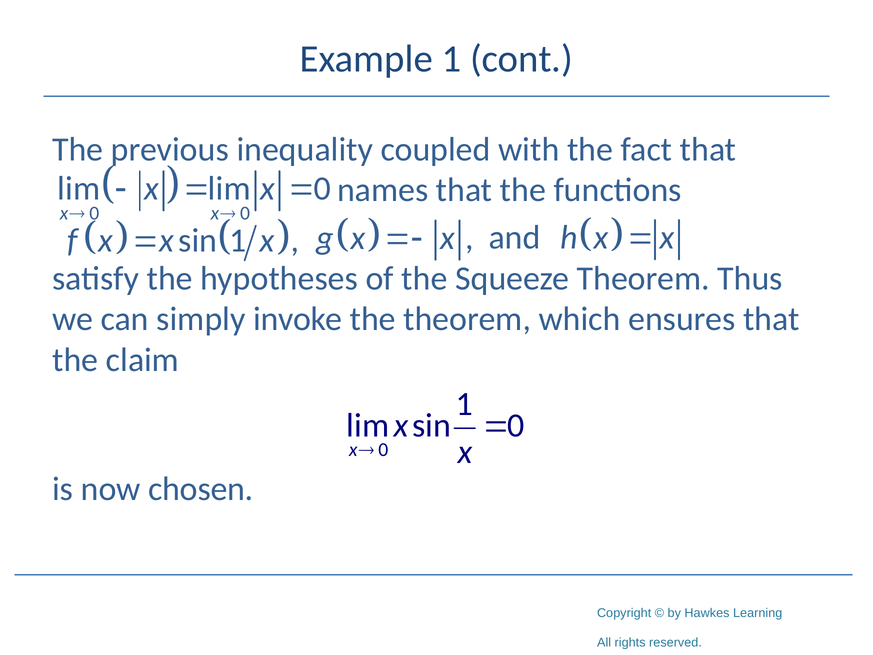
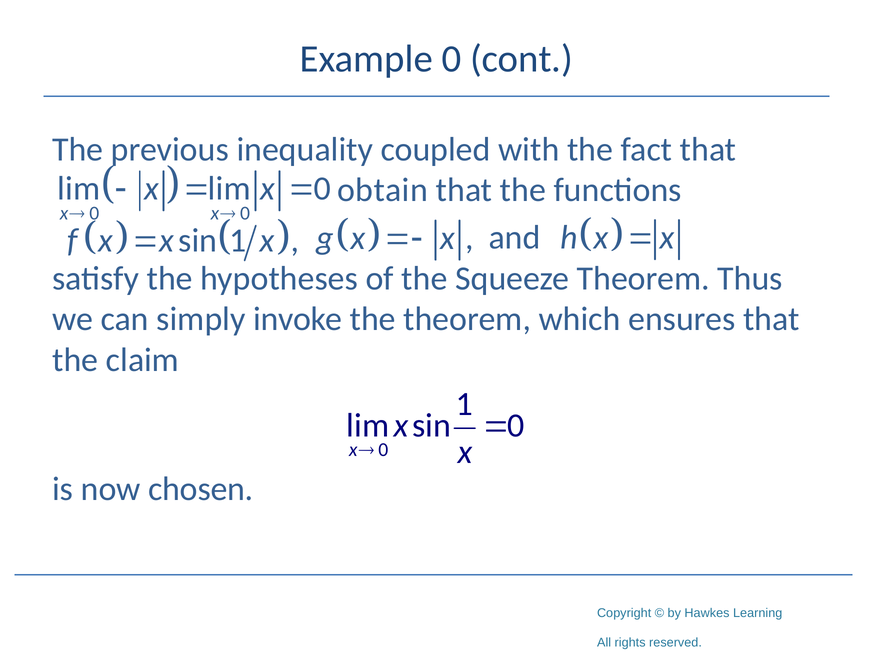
Example 1: 1 -> 0
names: names -> obtain
